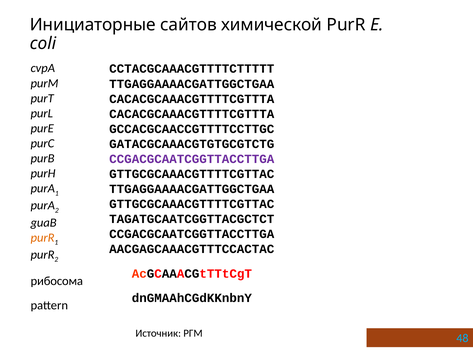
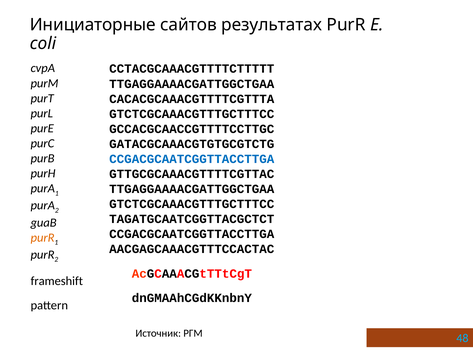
химической: химической -> результатах
CACACGCAAACGTTTTCGTTTA at (192, 114): CACACGCAAACGTTTTCGTTTA -> GTCTCGCAAACGTTTGCTTTCC
CCGACGCAATCGGTTACCTTGA at (192, 159) colour: purple -> blue
GTTGCGCAAACGTTTTCGTTAC at (192, 204): GTTGCGCAAACGTTTTCGTTAC -> GTCTCGCAAACGTTTGCTTTCC
рибосома: рибосома -> frameshift
